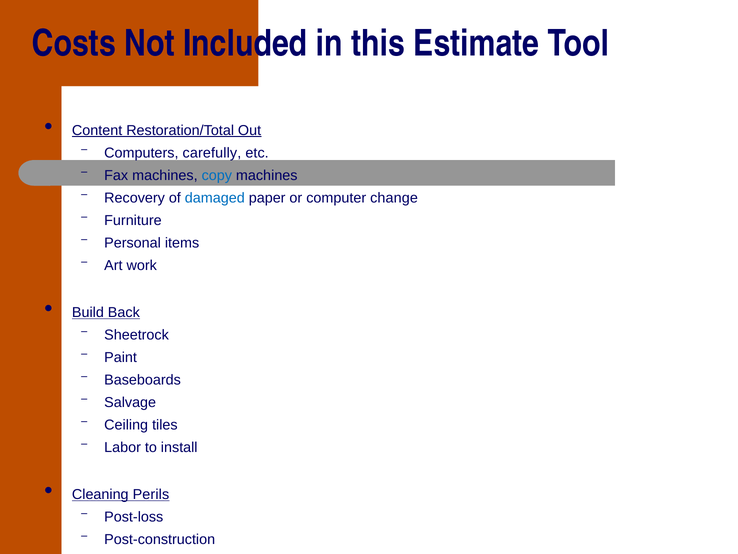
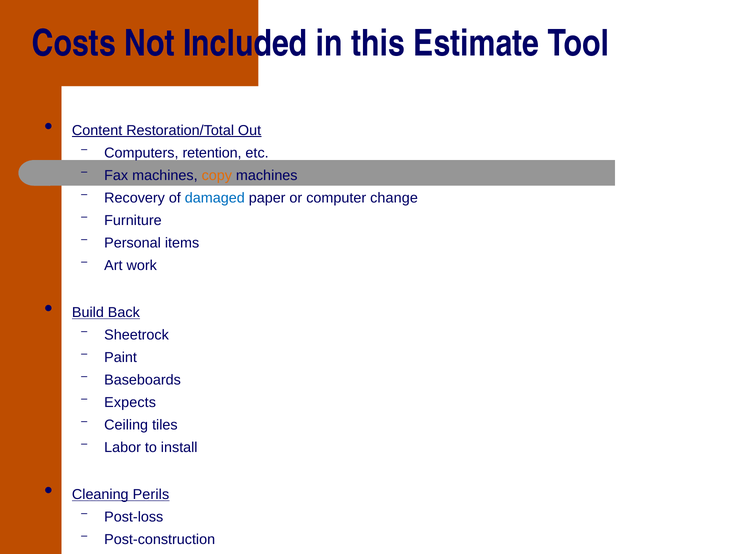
carefully: carefully -> retention
copy colour: blue -> orange
Salvage: Salvage -> Expects
